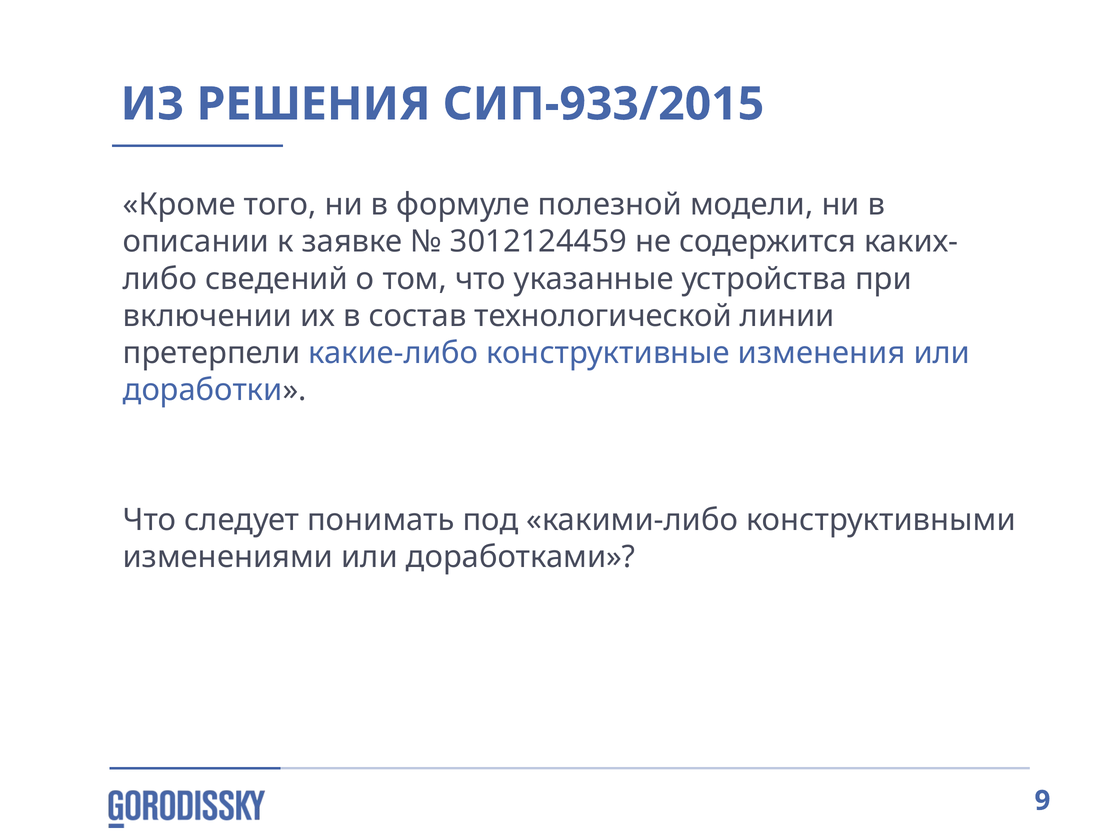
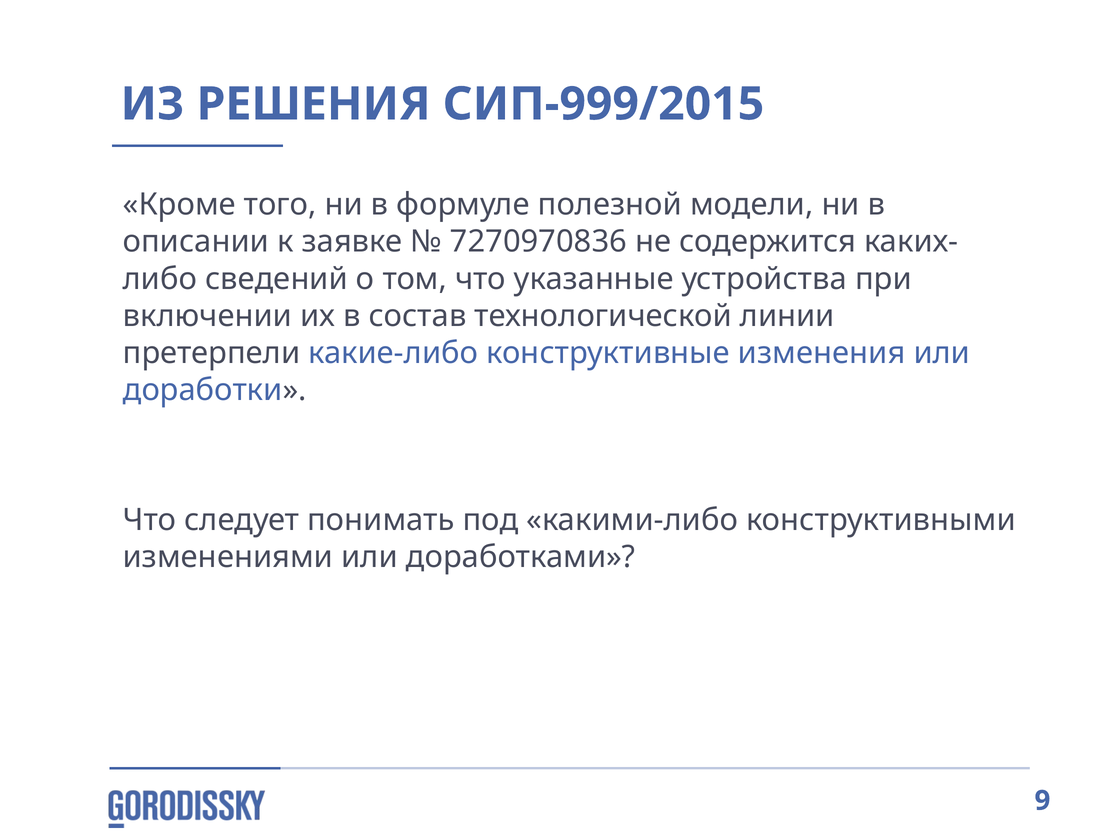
СИП-933/2015: СИП-933/2015 -> СИП-999/2015
3012124459: 3012124459 -> 7270970836
